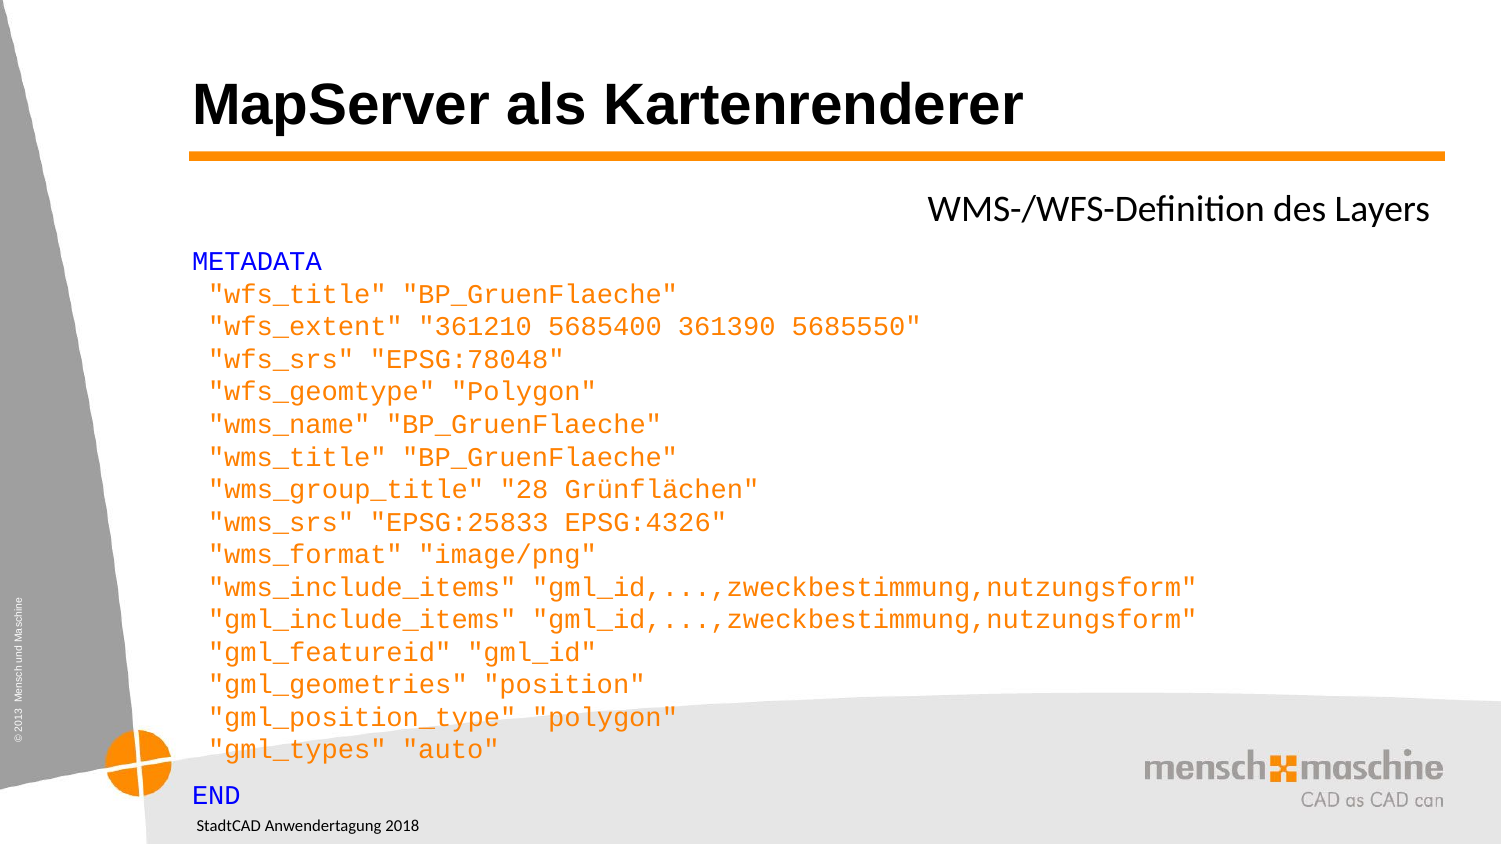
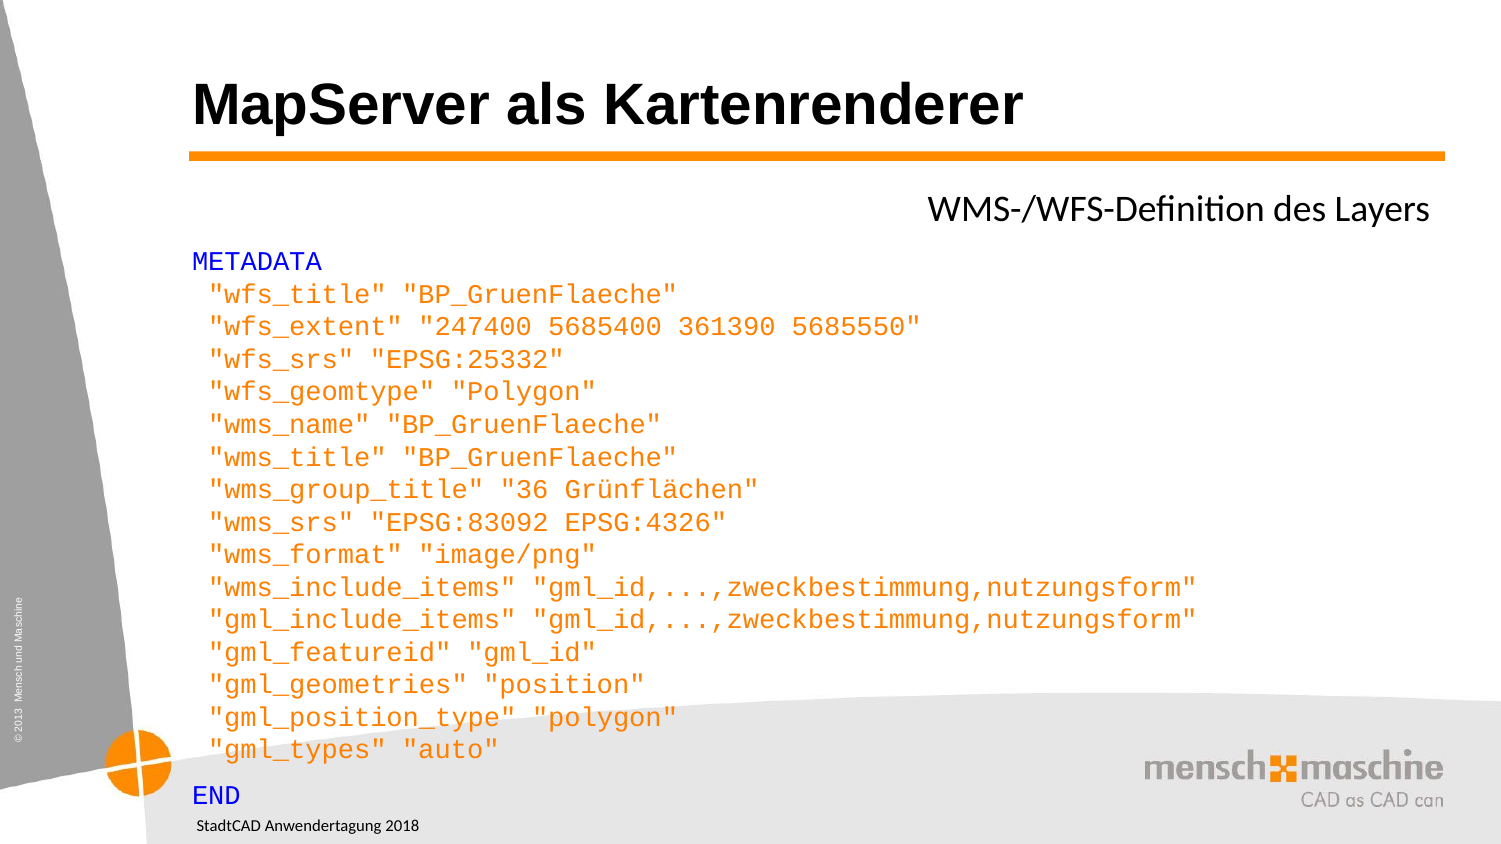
361210: 361210 -> 247400
EPSG:78048: EPSG:78048 -> EPSG:25332
28: 28 -> 36
EPSG:25833: EPSG:25833 -> EPSG:83092
